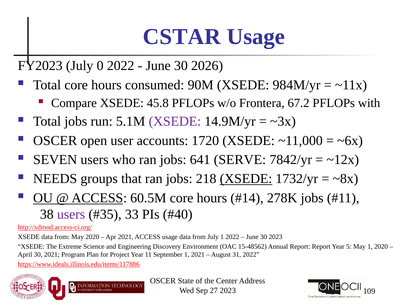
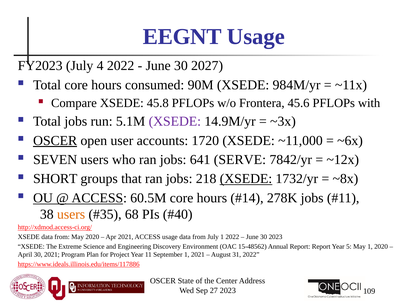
CSTAR: CSTAR -> EEGNT
0: 0 -> 4
2026: 2026 -> 2027
67.2: 67.2 -> 45.6
OSCER at (55, 141) underline: none -> present
NEEDS: NEEDS -> SHORT
users at (71, 215) colour: purple -> orange
33: 33 -> 68
